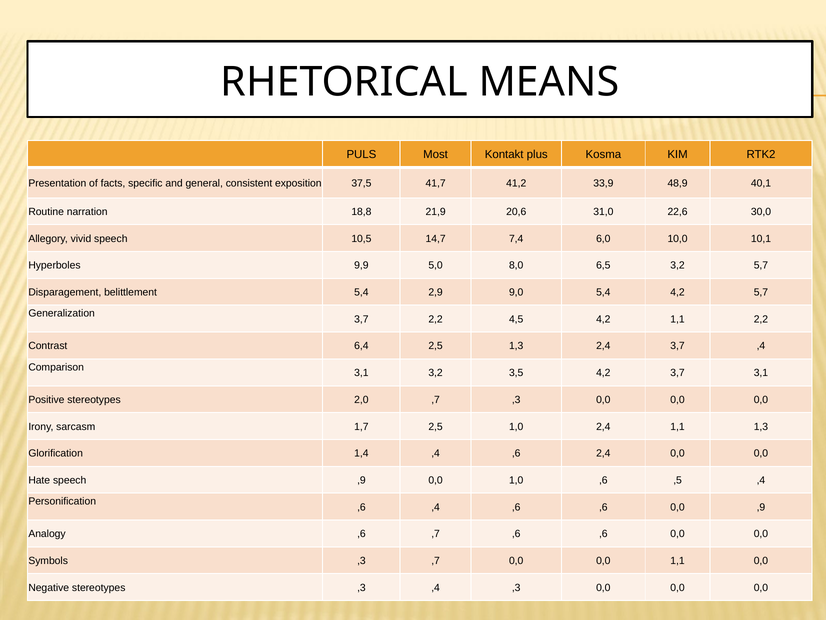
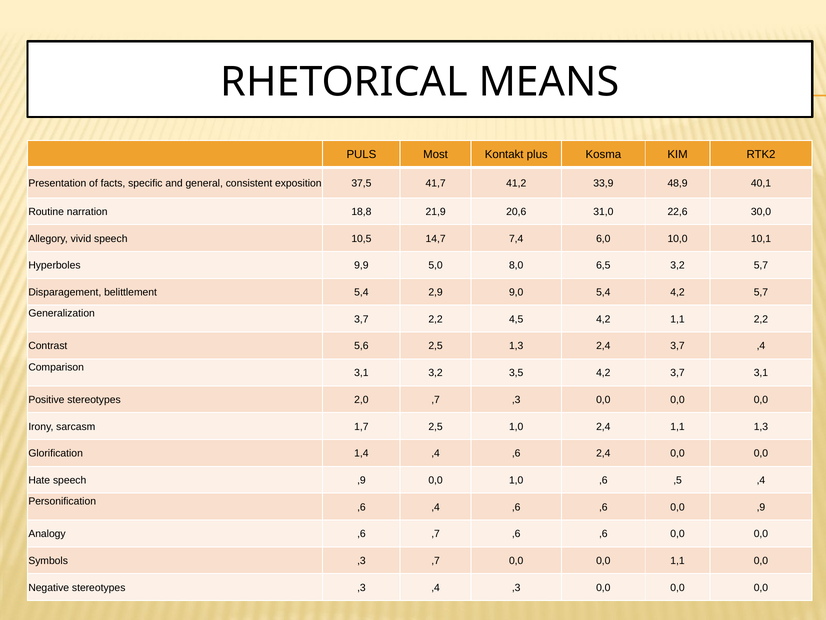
6,4: 6,4 -> 5,6
